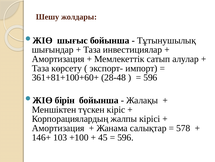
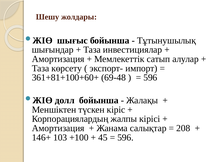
28-48: 28-48 -> 69-48
бірін: бірін -> долл
578: 578 -> 208
